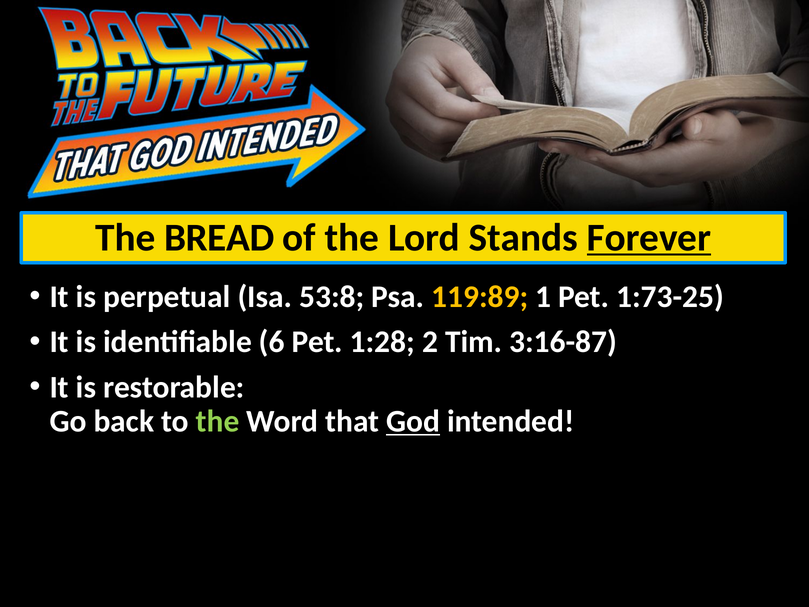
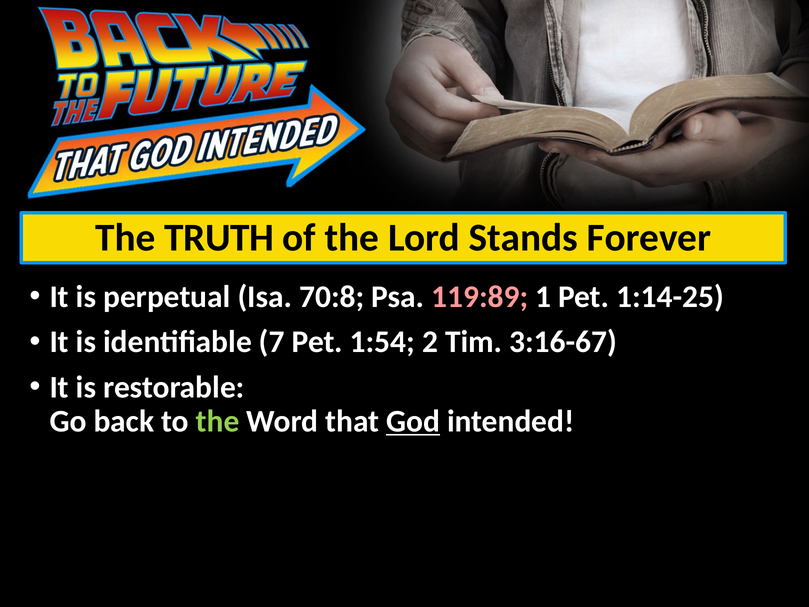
BREAD: BREAD -> TRUTH
Forever underline: present -> none
53:8: 53:8 -> 70:8
119:89 colour: yellow -> pink
1:73-25: 1:73-25 -> 1:14-25
6: 6 -> 7
1:28: 1:28 -> 1:54
3:16-87: 3:16-87 -> 3:16-67
